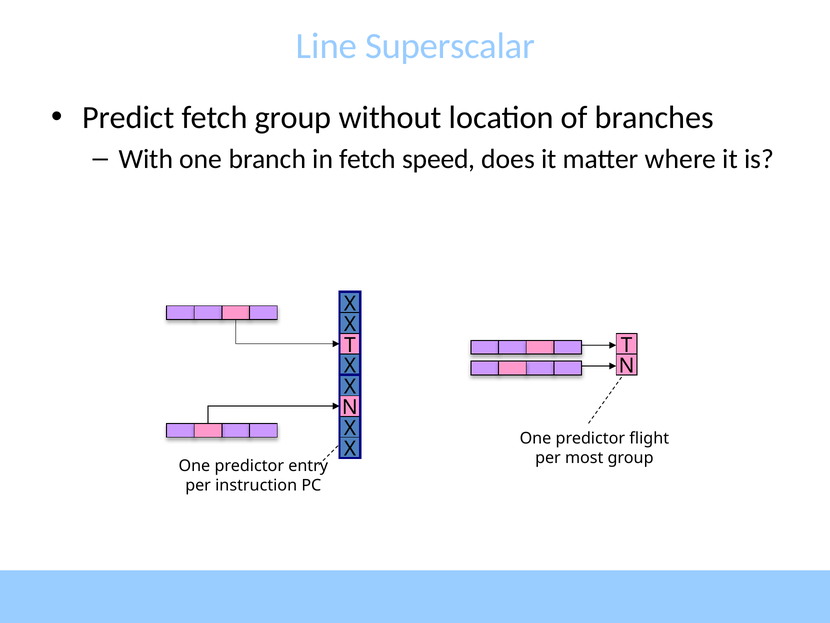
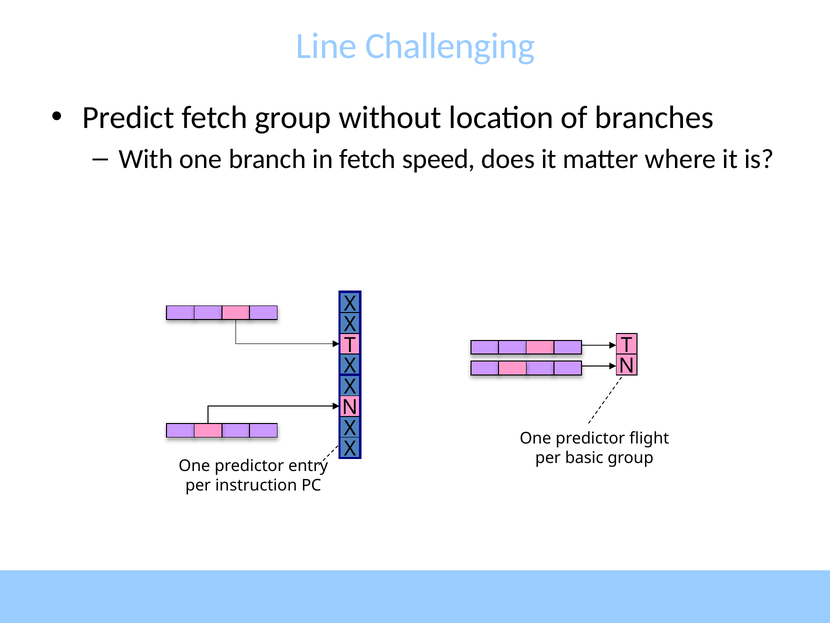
Superscalar: Superscalar -> Challenging
most: most -> basic
